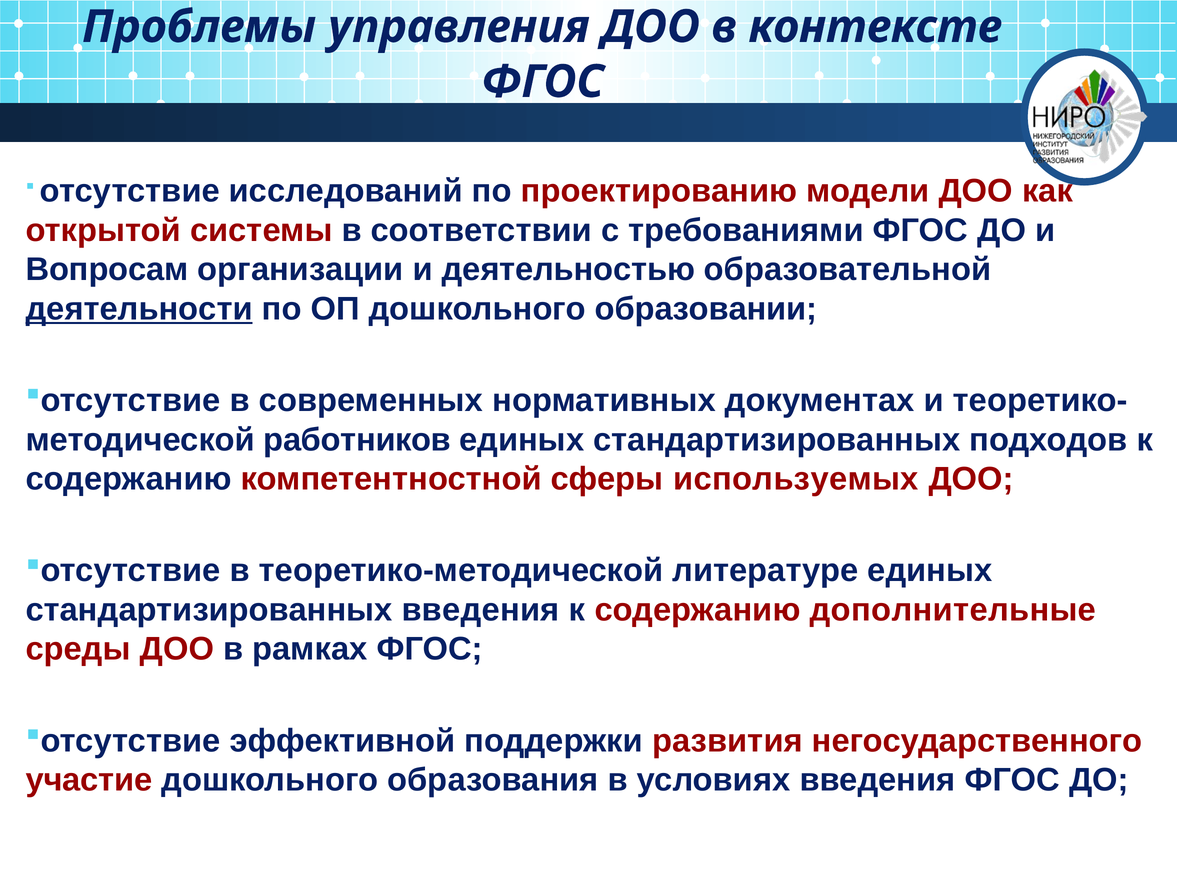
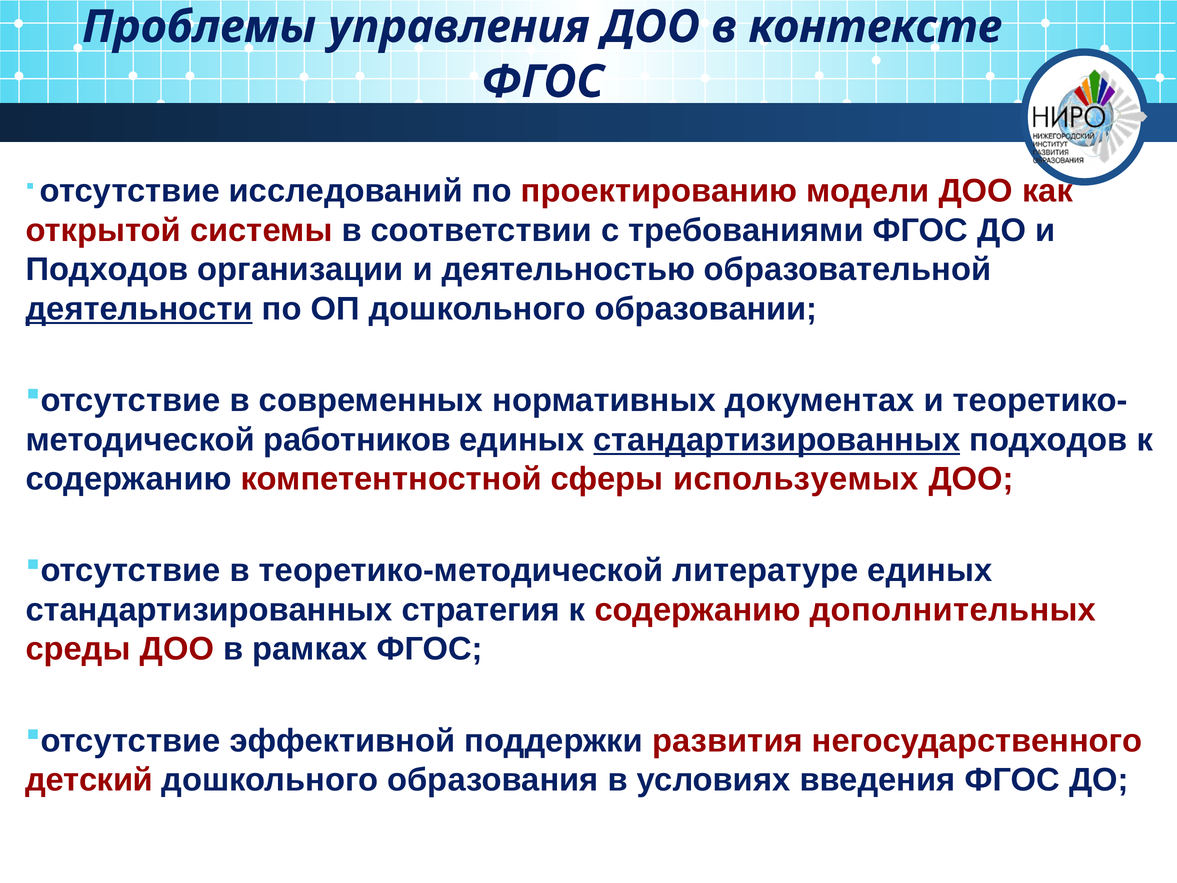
Вопросам at (107, 270): Вопросам -> Подходов
стандартизированных at (777, 440) underline: none -> present
стандартизированных введения: введения -> стратегия
дополнительные: дополнительные -> дополнительных
участие: участие -> детский
